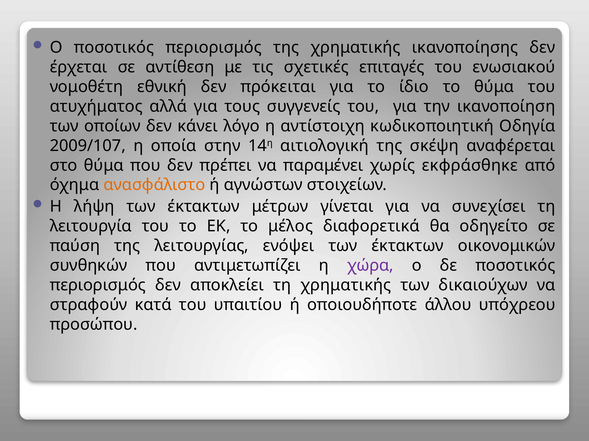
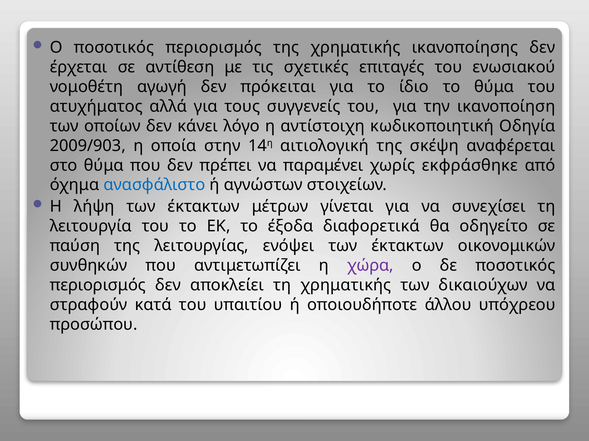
εθνική: εθνική -> αγωγή
2009/107: 2009/107 -> 2009/903
ανασφάλιστο colour: orange -> blue
μέλος: μέλος -> έξοδα
